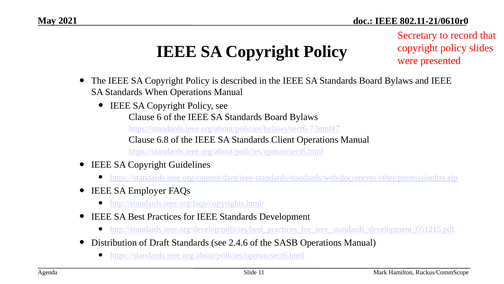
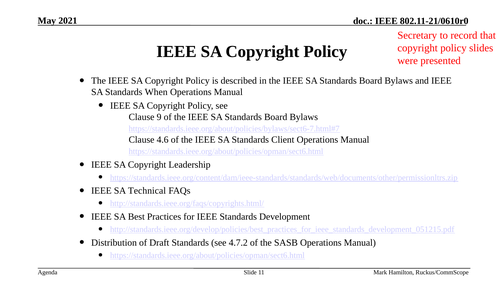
6: 6 -> 9
6.8: 6.8 -> 4.6
Guidelines: Guidelines -> Leadership
Employer: Employer -> Technical
2.4.6: 2.4.6 -> 4.7.2
